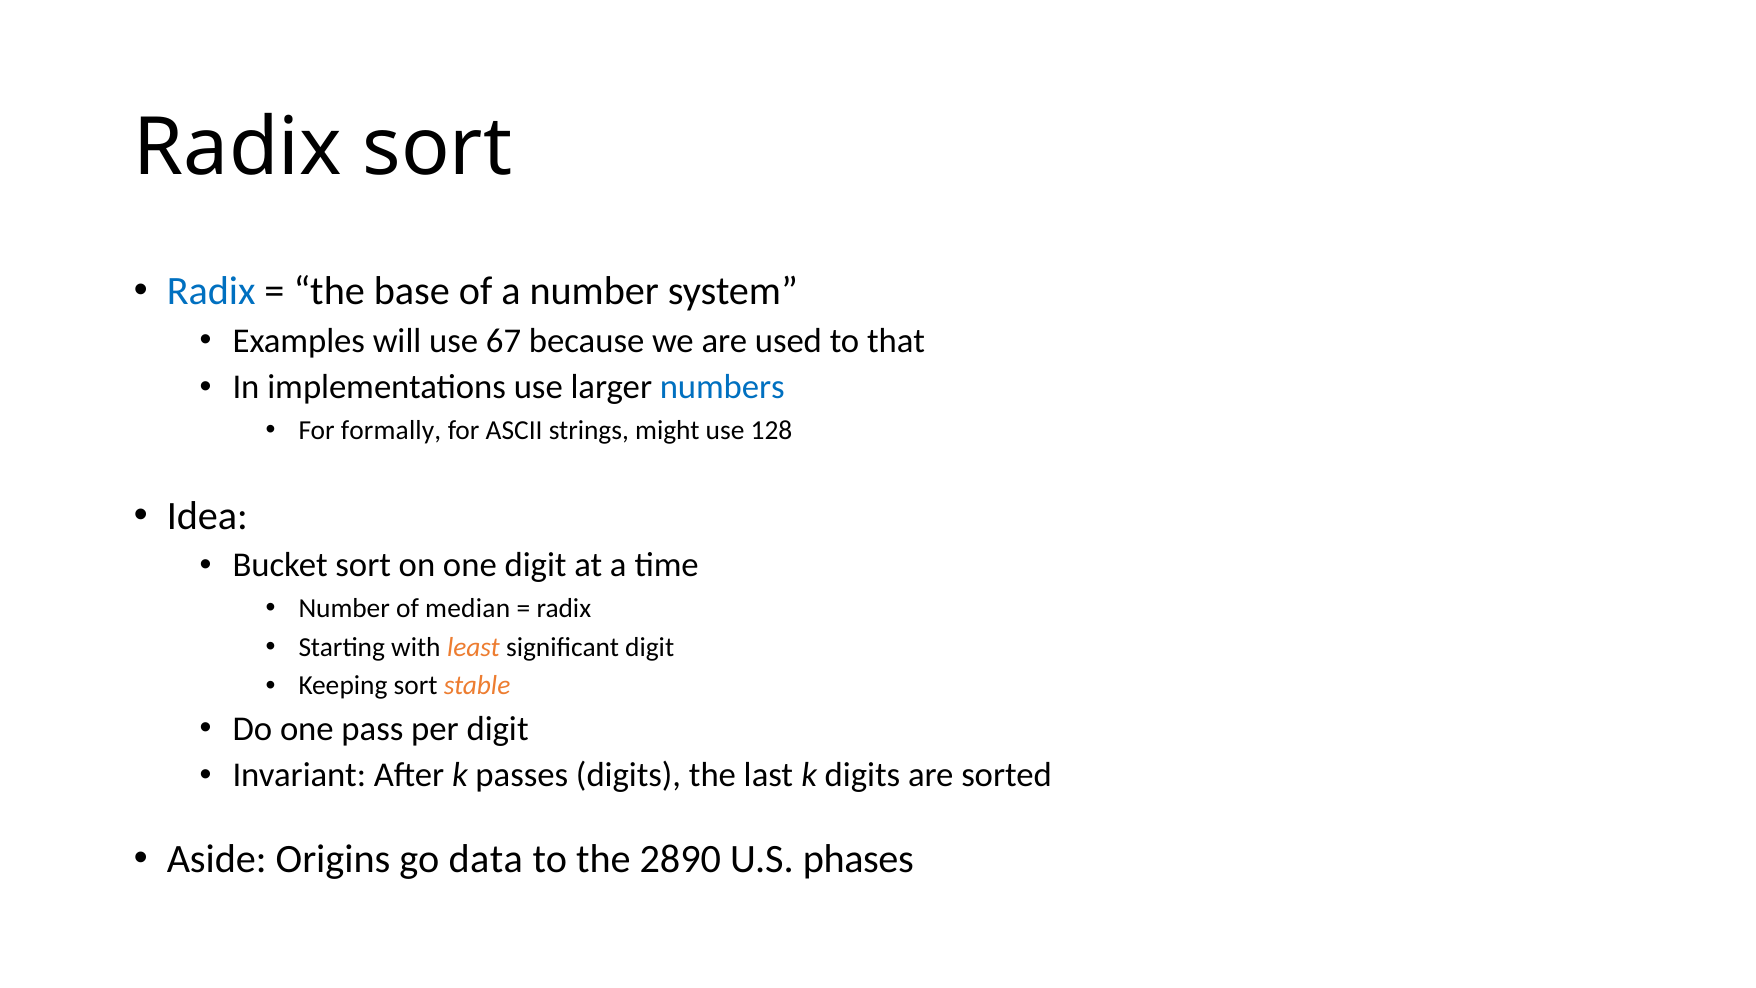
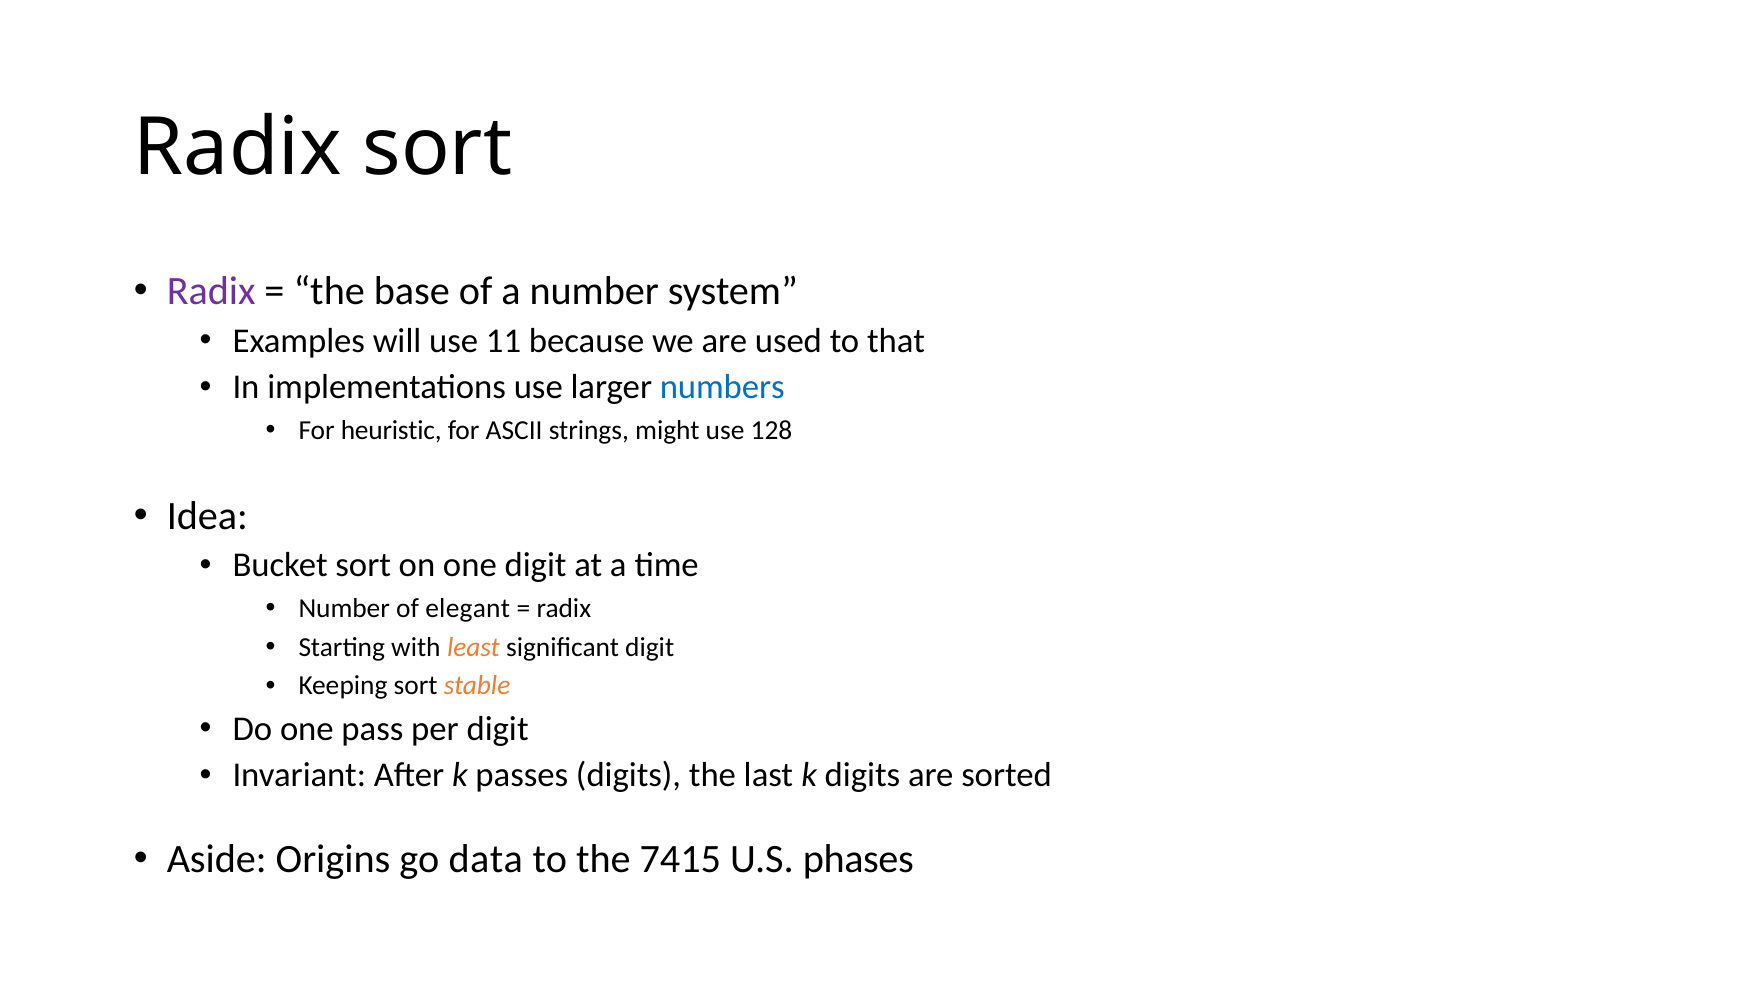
Radix at (211, 291) colour: blue -> purple
67: 67 -> 11
formally: formally -> heuristic
median: median -> elegant
2890: 2890 -> 7415
